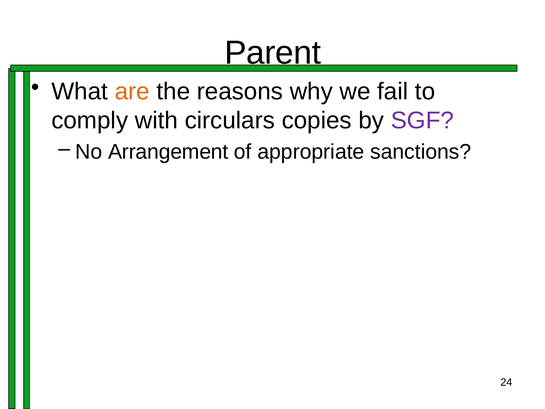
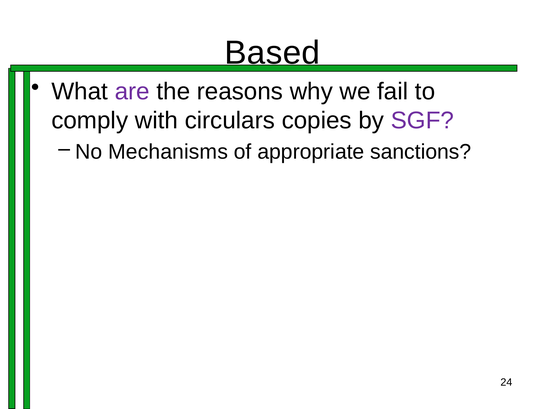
Parent: Parent -> Based
are colour: orange -> purple
Arrangement: Arrangement -> Mechanisms
